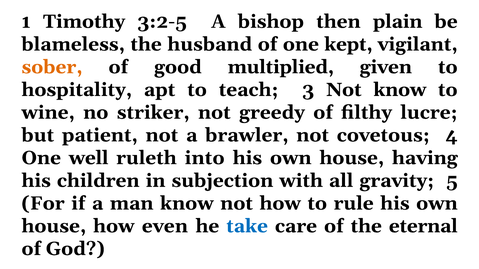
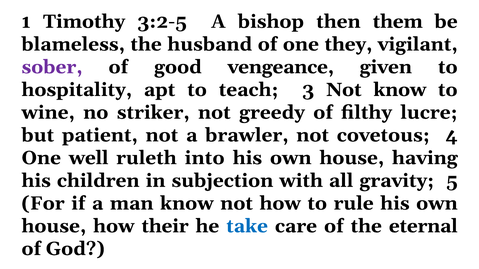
plain: plain -> them
kept: kept -> they
sober colour: orange -> purple
multiplied: multiplied -> vengeance
even: even -> their
